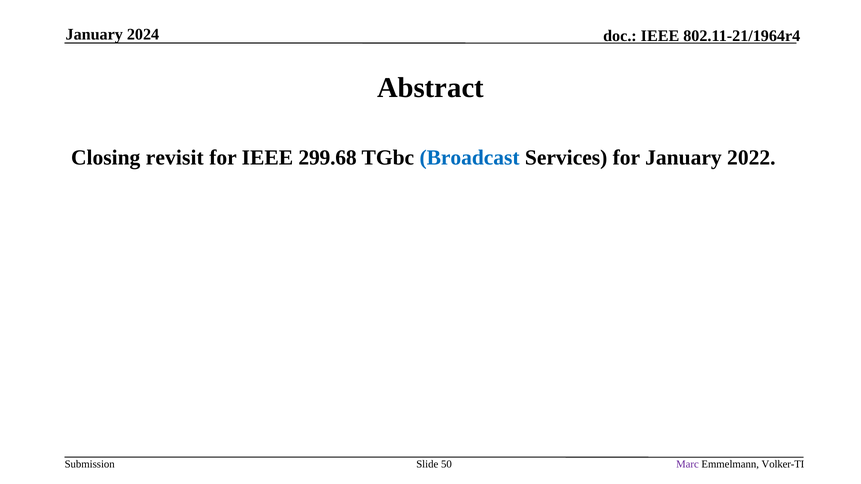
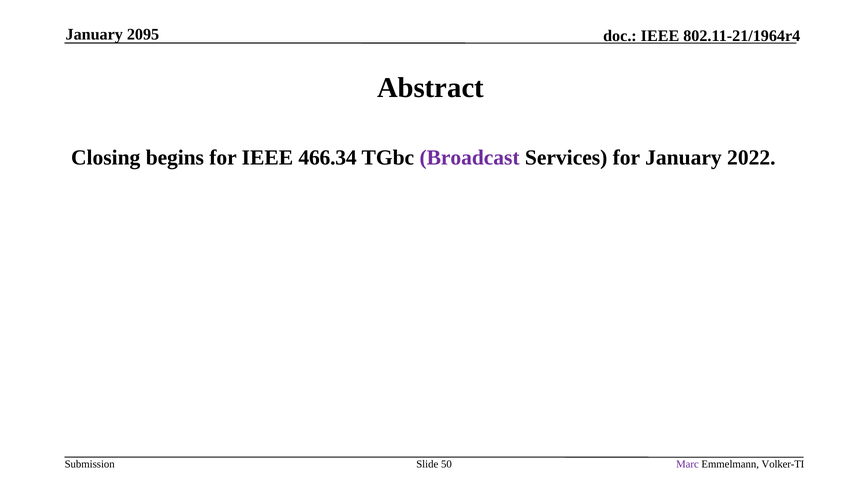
2024: 2024 -> 2095
revisit: revisit -> begins
299.68: 299.68 -> 466.34
Broadcast colour: blue -> purple
